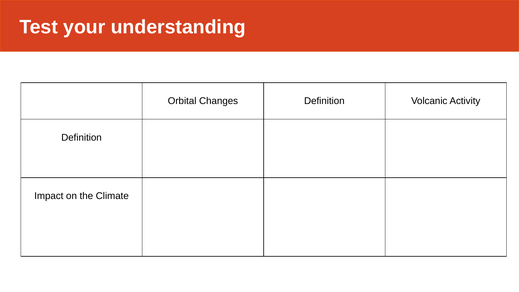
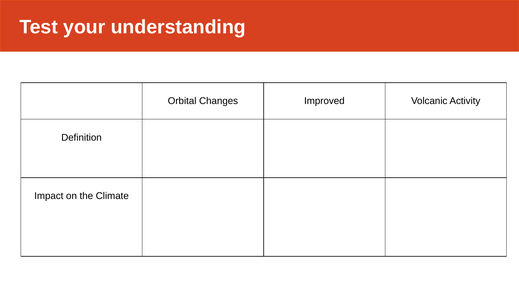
Changes Definition: Definition -> Improved
